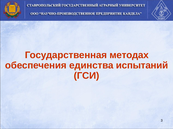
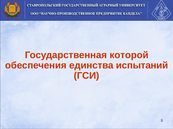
методах: методах -> которой
